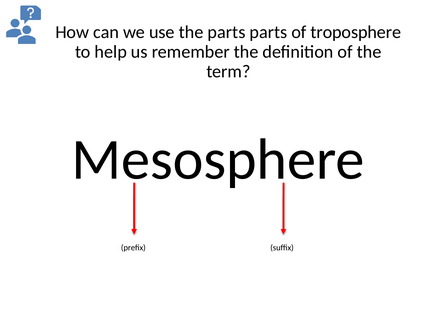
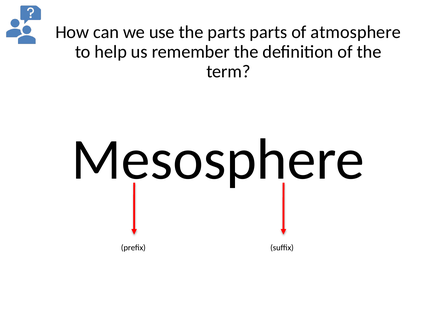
troposphere: troposphere -> atmosphere
